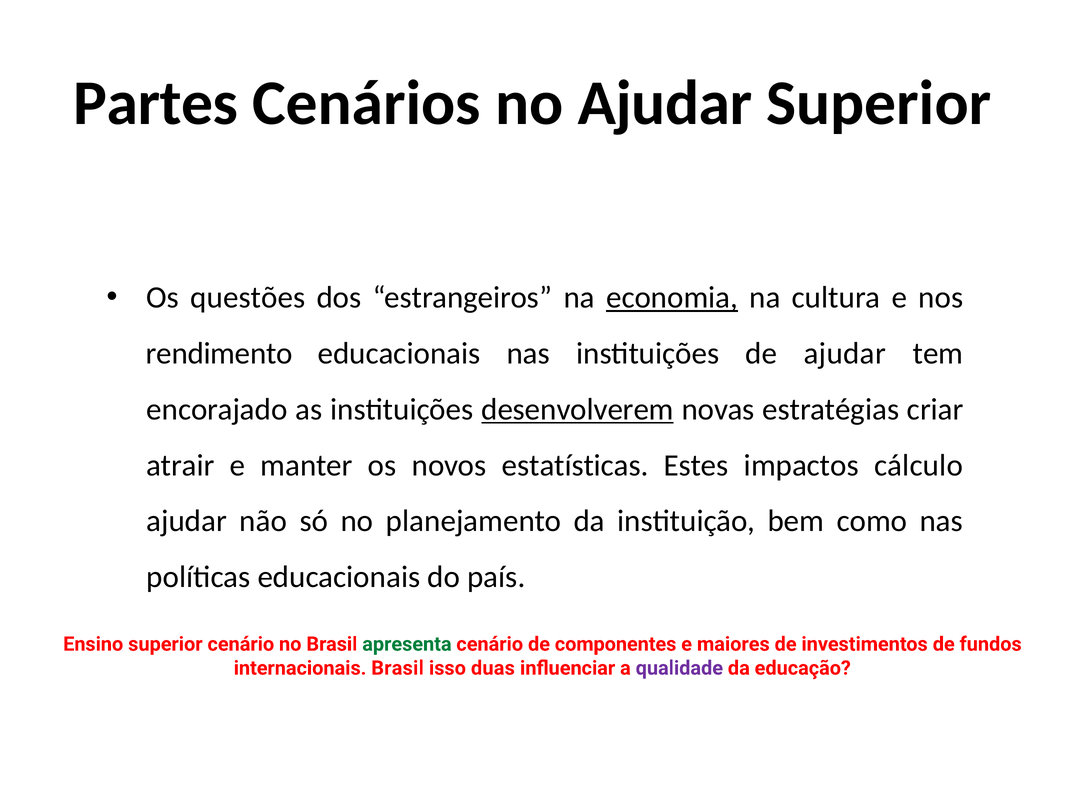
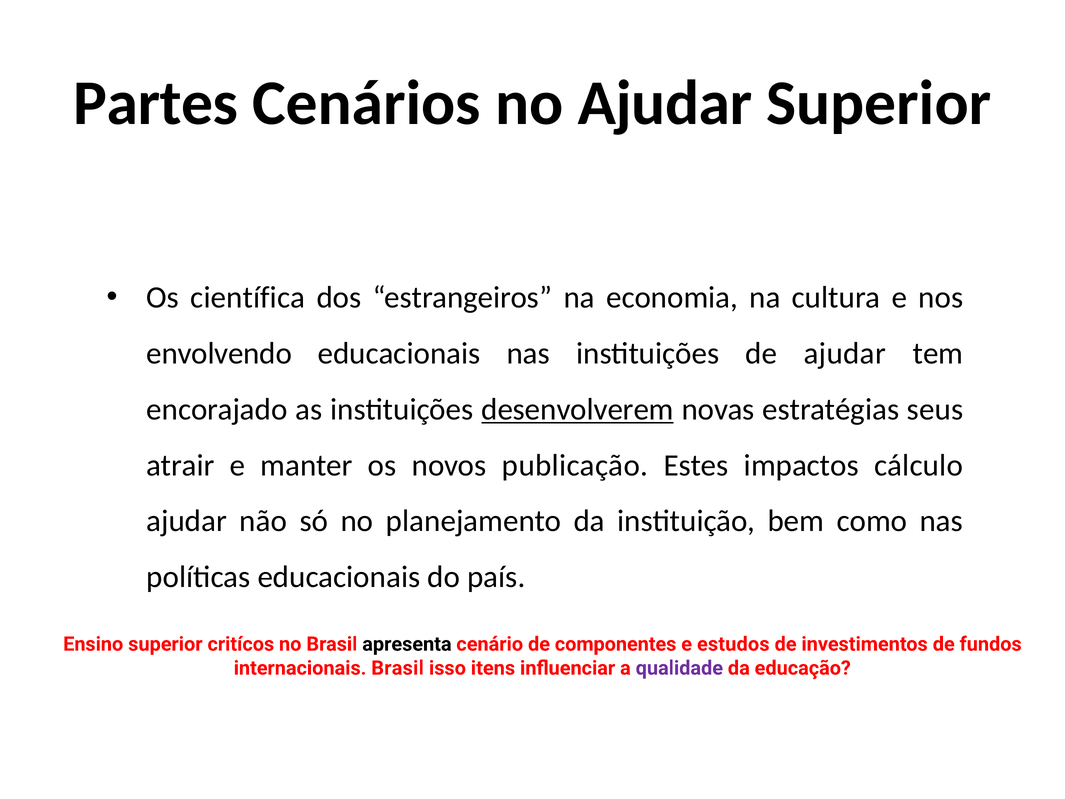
questões: questões -> científica
economia underline: present -> none
rendimento: rendimento -> envolvendo
criar: criar -> seus
estatísticas: estatísticas -> publicação
superior cenário: cenário -> critícos
apresenta colour: green -> black
maiores: maiores -> estudos
duas: duas -> itens
